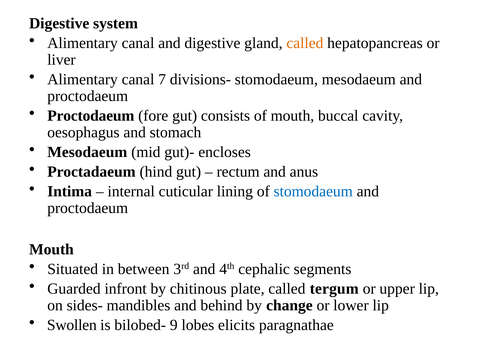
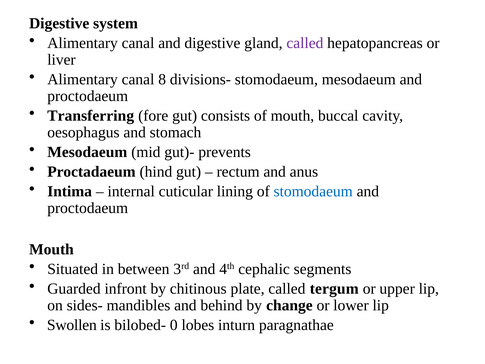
called at (305, 43) colour: orange -> purple
7: 7 -> 8
Proctodaeum at (91, 116): Proctodaeum -> Transferring
encloses: encloses -> prevents
9: 9 -> 0
elicits: elicits -> inturn
